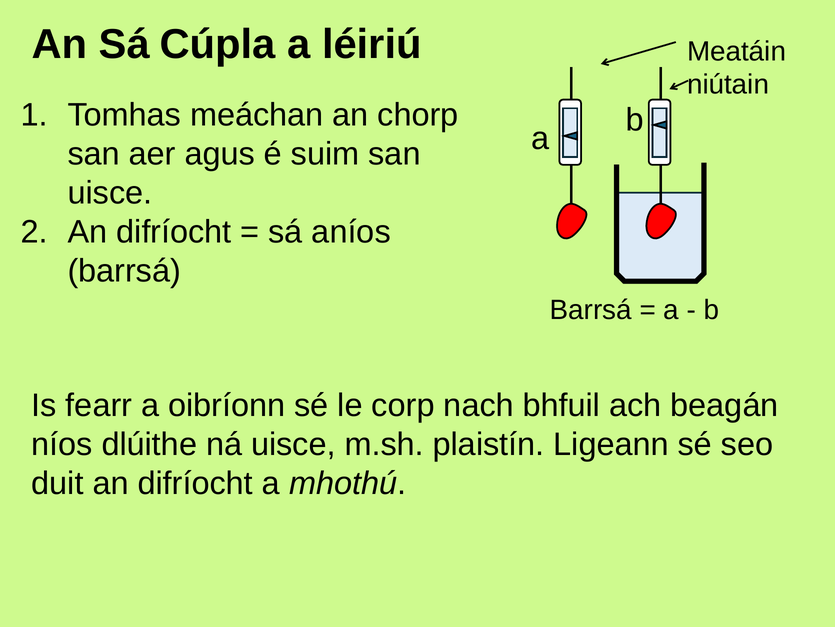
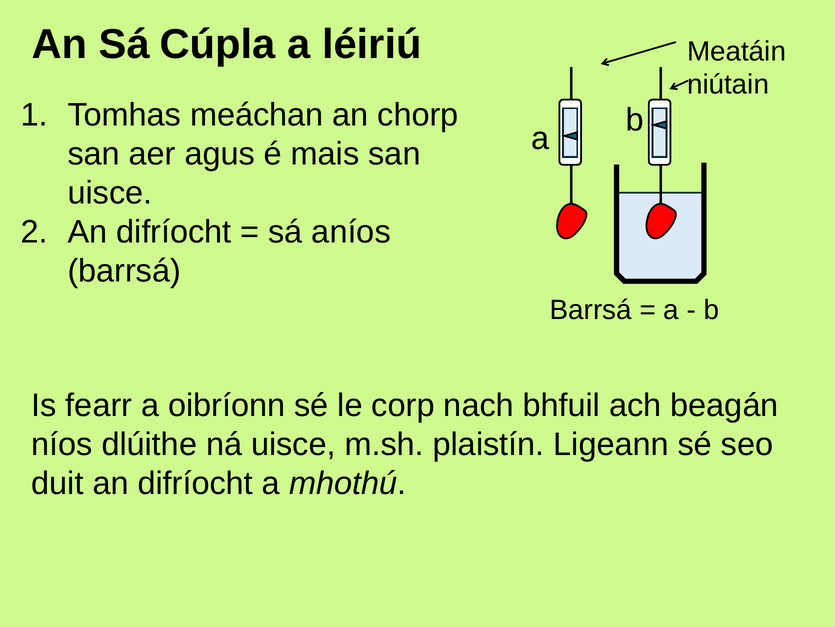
suim: suim -> mais
